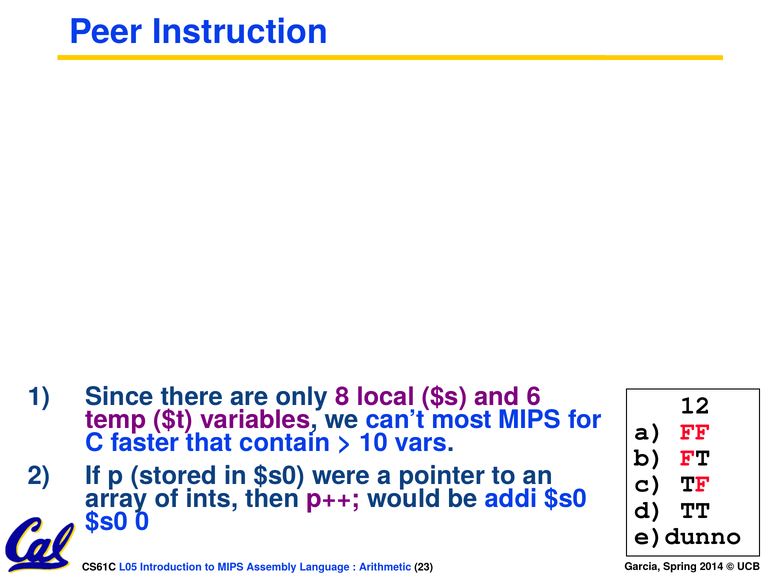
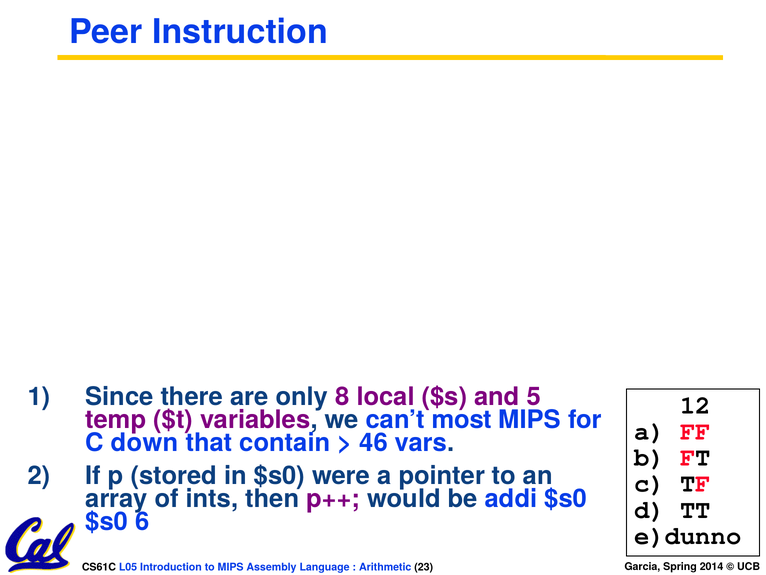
6: 6 -> 5
faster: faster -> down
10: 10 -> 46
0: 0 -> 6
